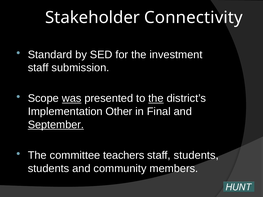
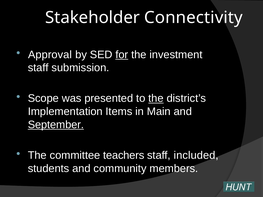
Standard: Standard -> Approval
for underline: none -> present
was underline: present -> none
Other: Other -> Items
Final: Final -> Main
staff students: students -> included
